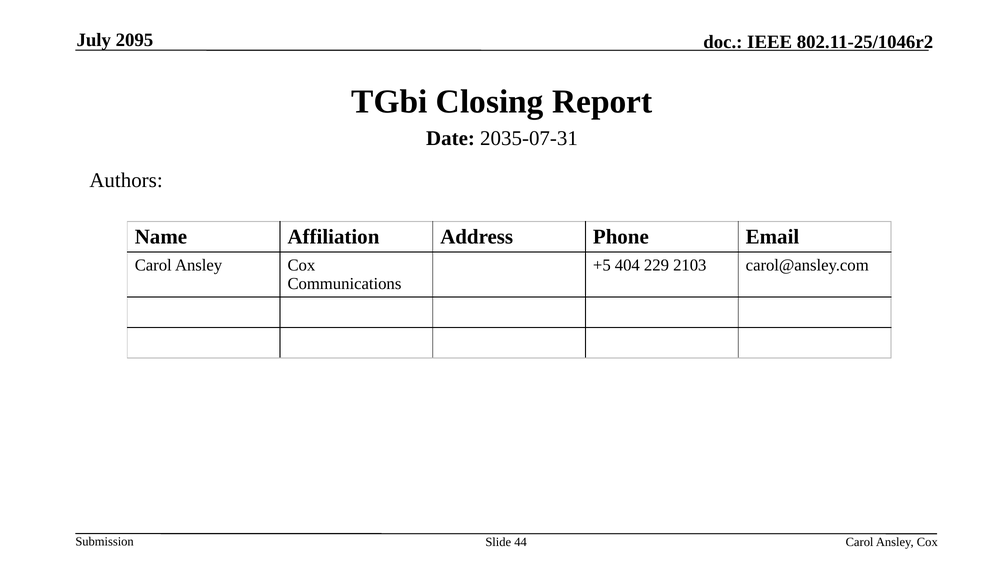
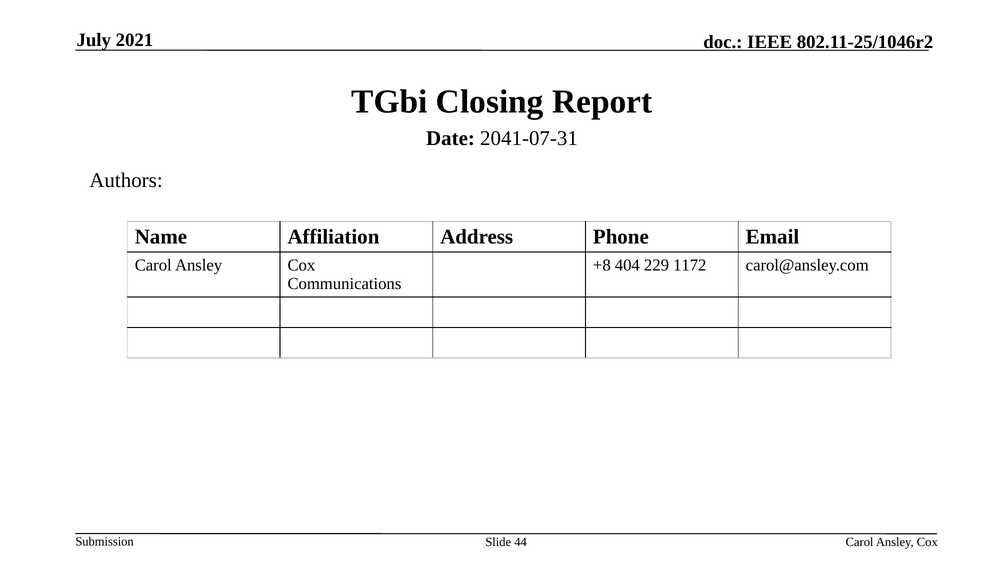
2095: 2095 -> 2021
2035-07-31: 2035-07-31 -> 2041-07-31
+5: +5 -> +8
2103: 2103 -> 1172
